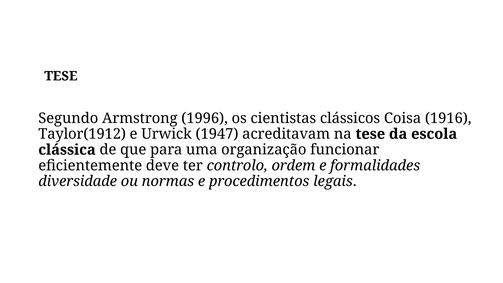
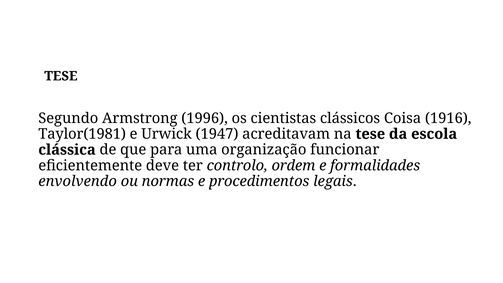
Taylor(1912: Taylor(1912 -> Taylor(1981
diversidade: diversidade -> envolvendo
